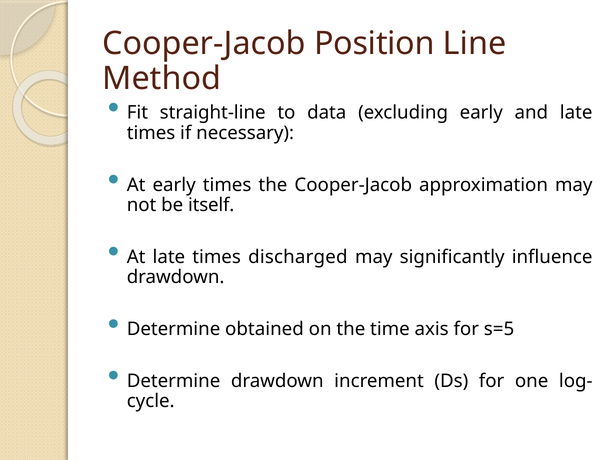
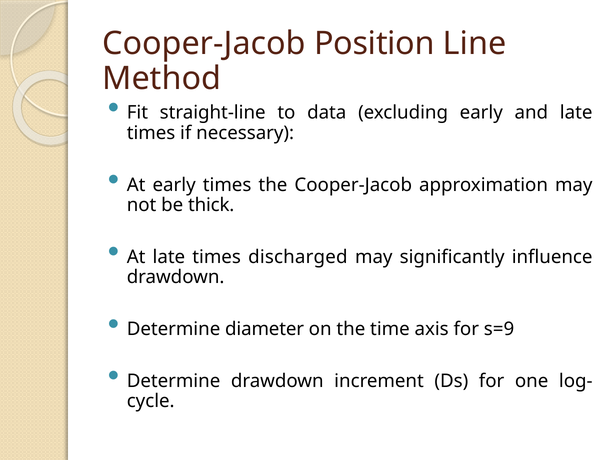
itself: itself -> thick
obtained: obtained -> diameter
s=5: s=5 -> s=9
